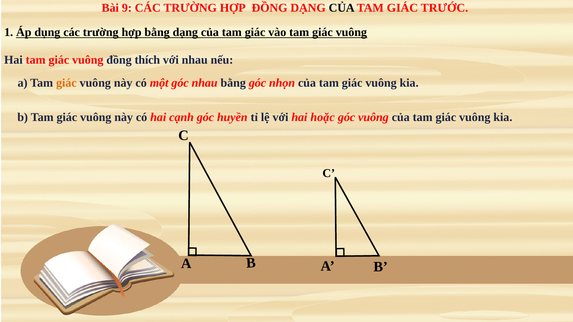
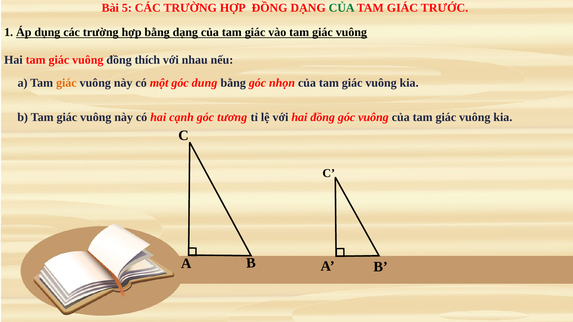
9: 9 -> 5
CỦA at (342, 8) colour: black -> green
góc nhau: nhau -> dung
huyền: huyền -> tương
hai hoặc: hoặc -> đồng
